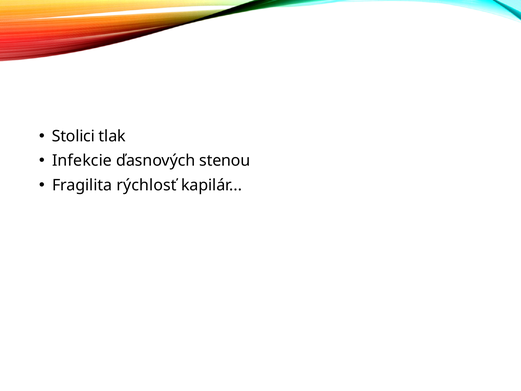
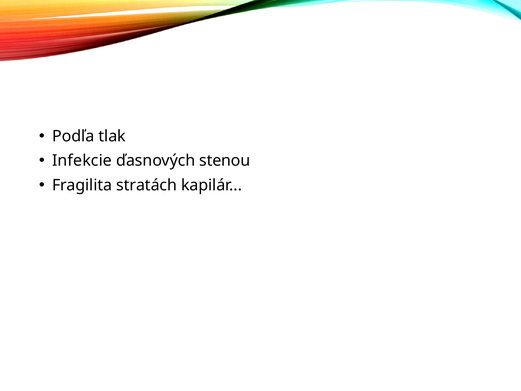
Stolici: Stolici -> Podľa
rýchlosť: rýchlosť -> stratách
